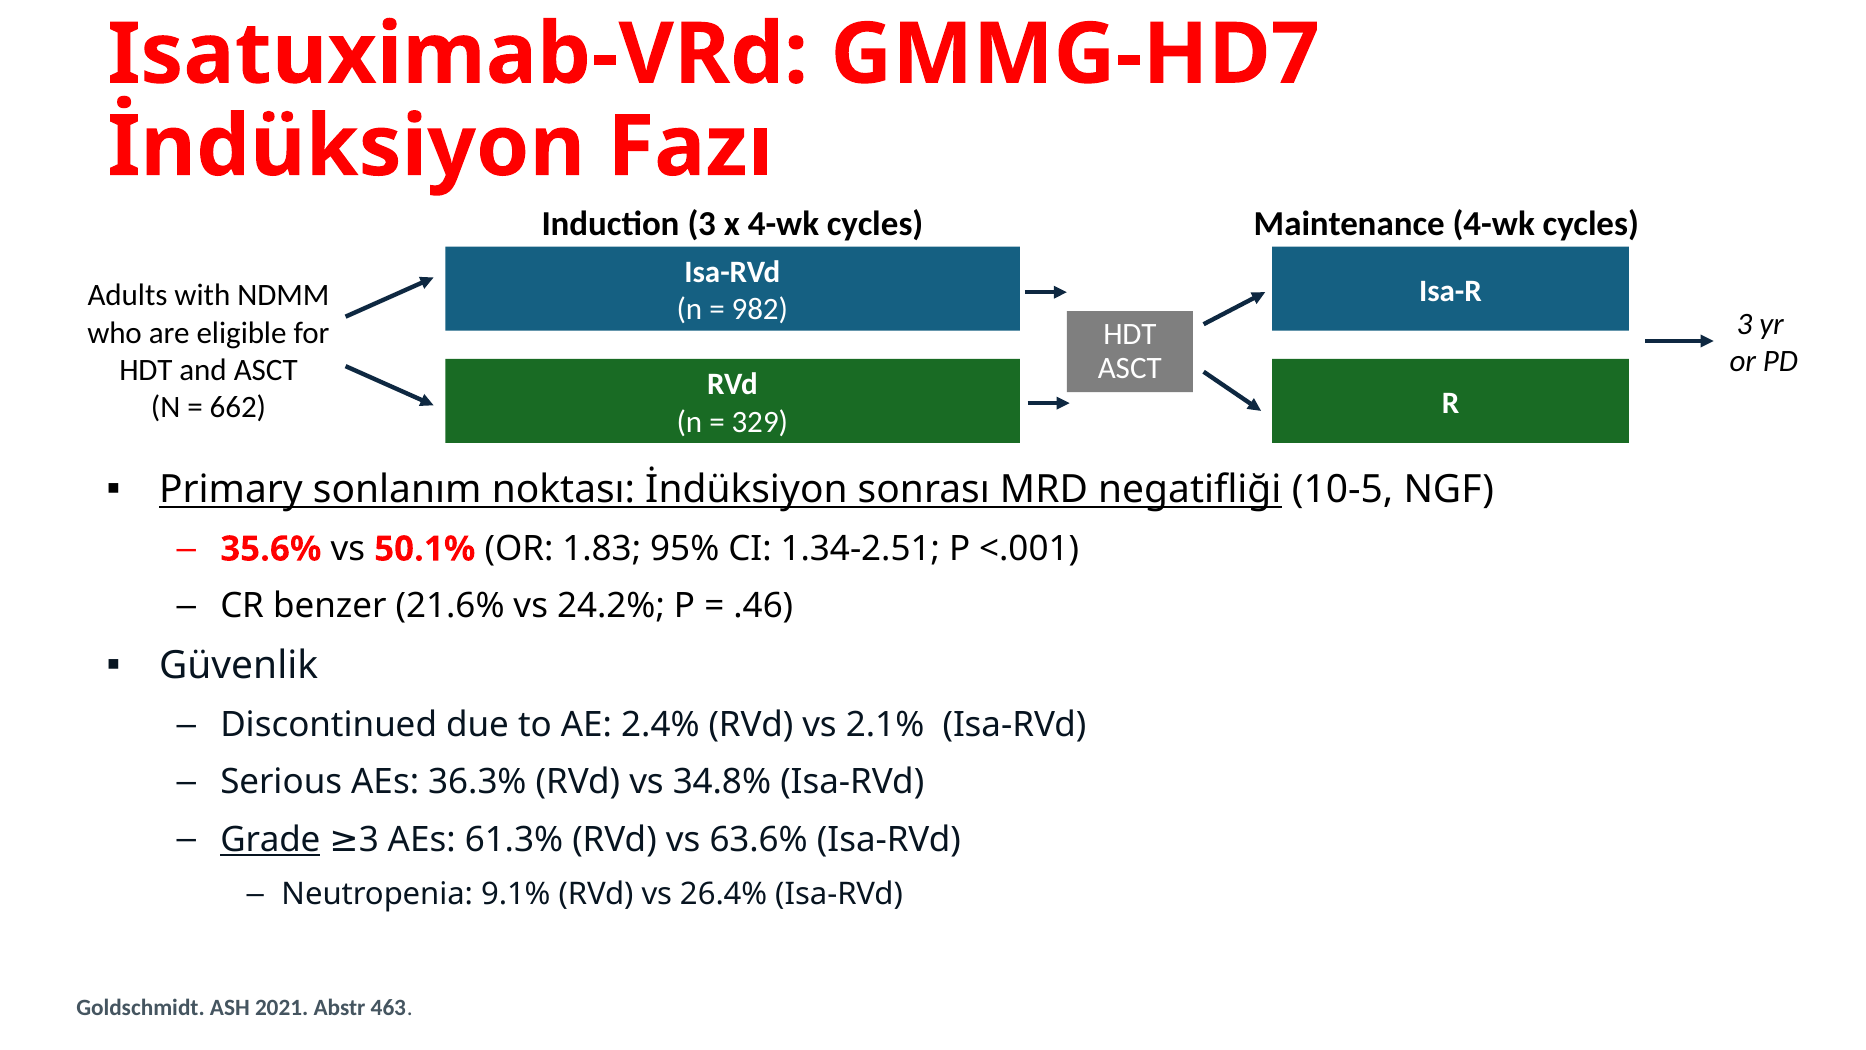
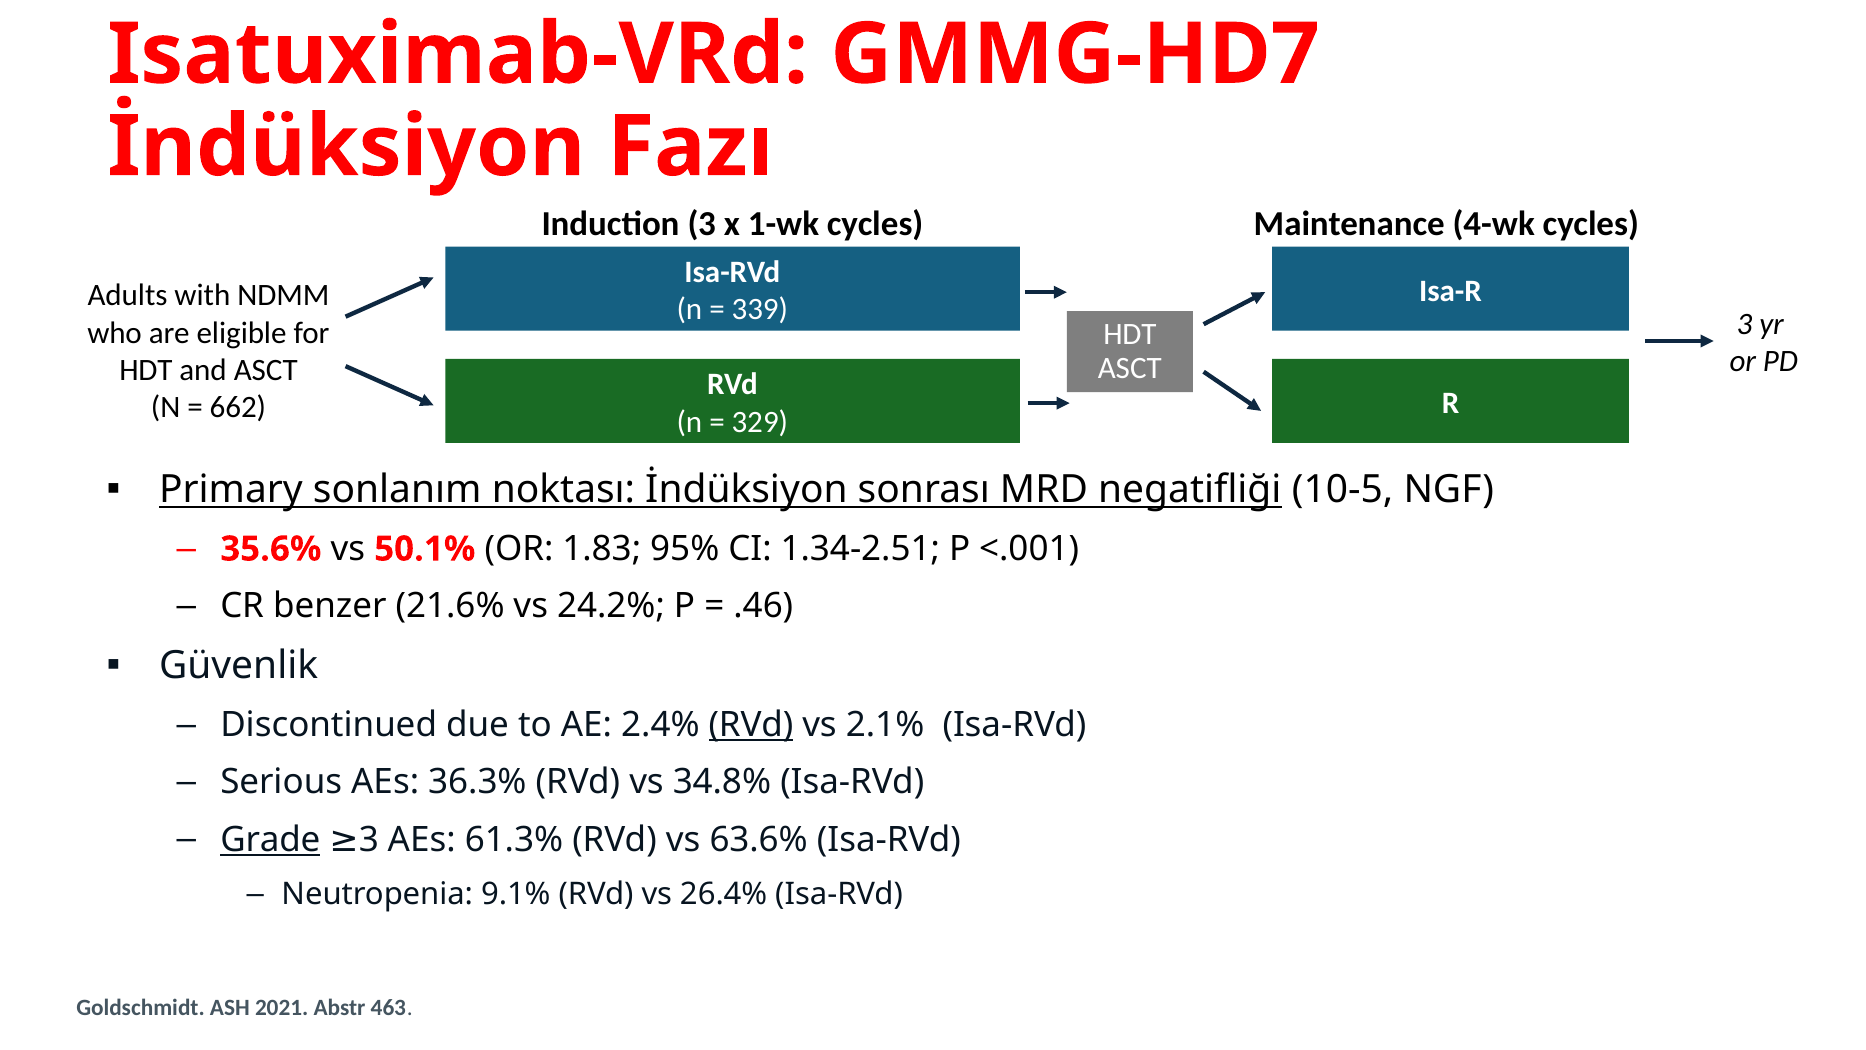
x 4-wk: 4-wk -> 1-wk
982: 982 -> 339
RVd at (751, 725) underline: none -> present
